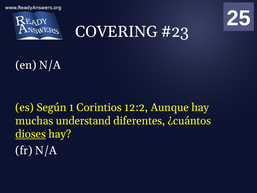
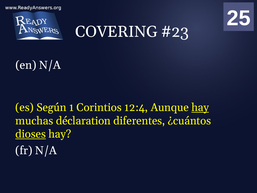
12:2: 12:2 -> 12:4
hay at (200, 107) underline: none -> present
understand: understand -> déclaration
